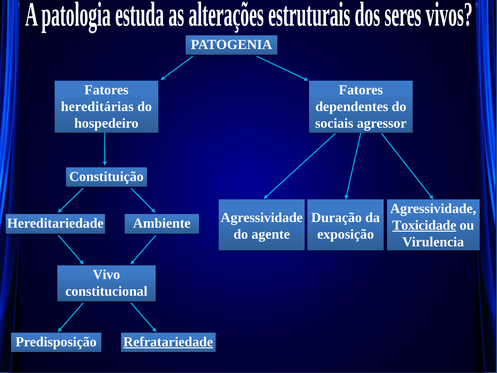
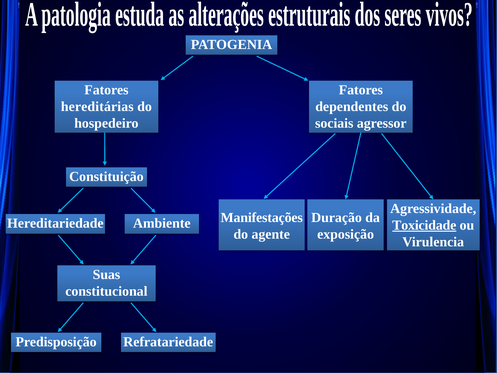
Agressividade at (262, 217): Agressividade -> Manifestações
Vivo: Vivo -> Suas
Refratariedade underline: present -> none
